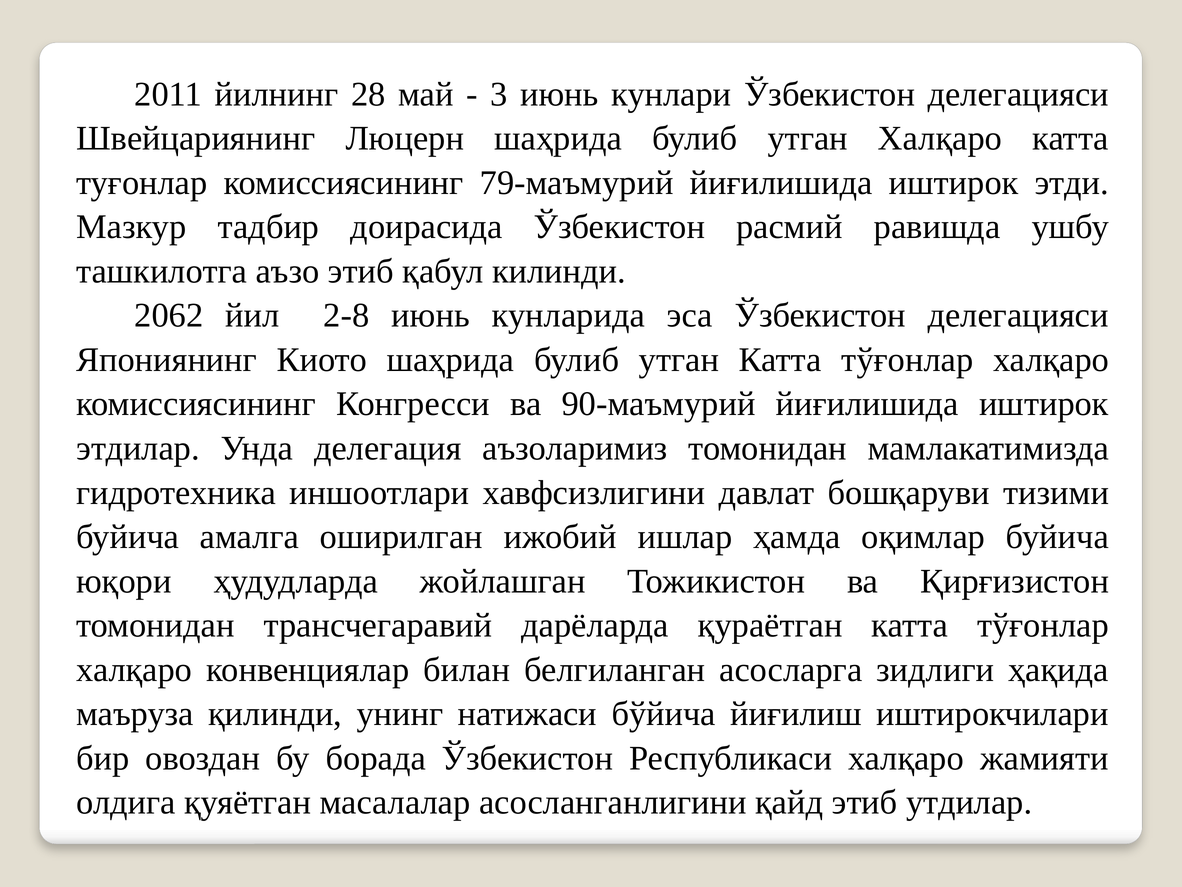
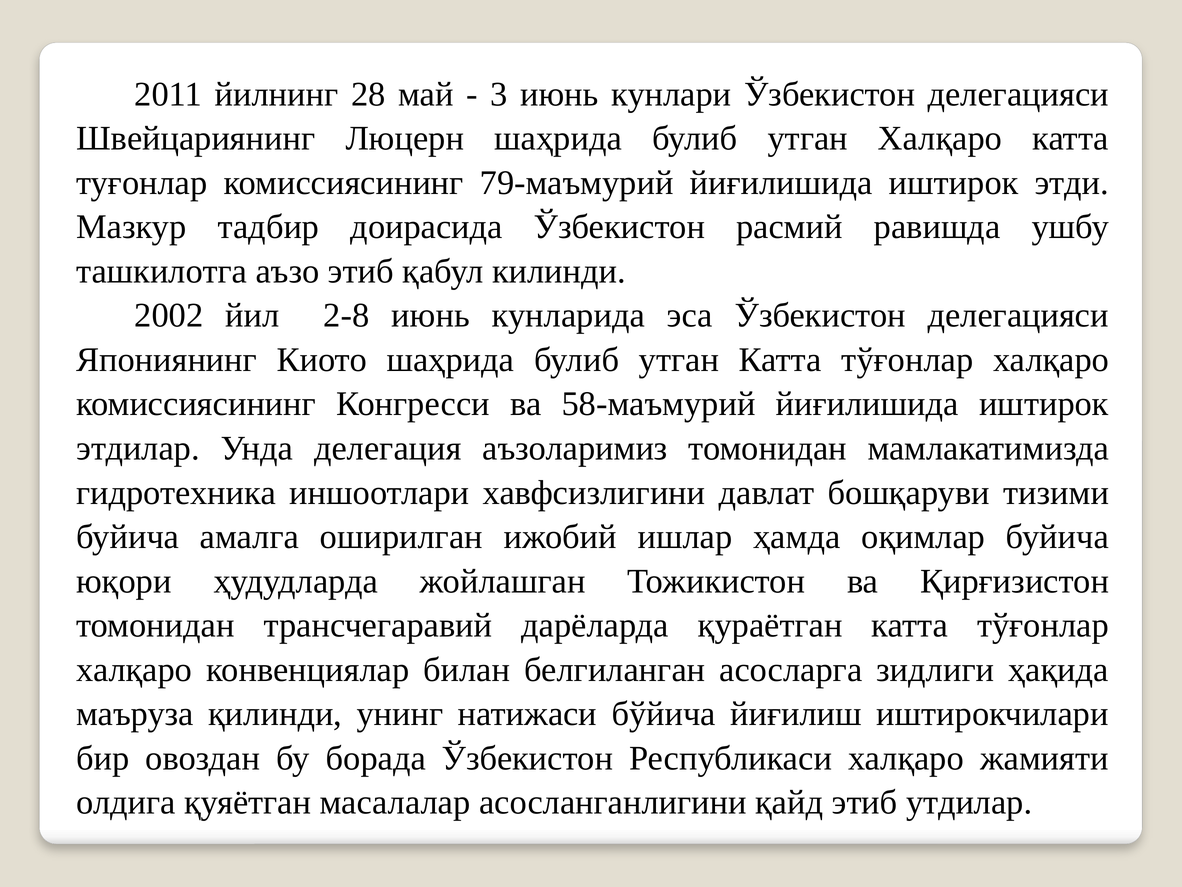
2062: 2062 -> 2002
90-маъмурий: 90-маъмурий -> 58-маъмурий
